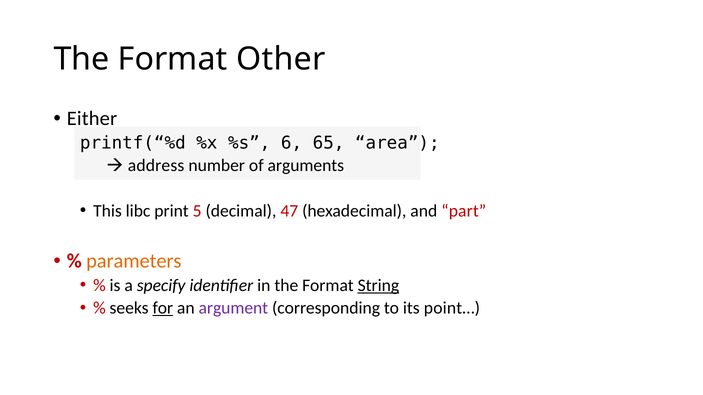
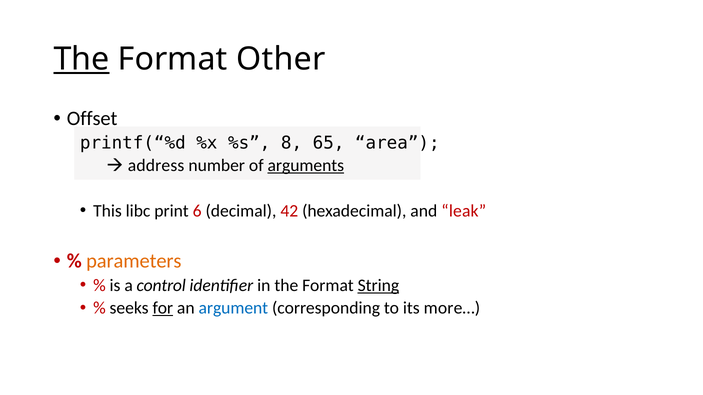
The at (82, 59) underline: none -> present
Either: Either -> Offset
6: 6 -> 8
arguments underline: none -> present
5: 5 -> 6
47: 47 -> 42
part: part -> leak
specify: specify -> control
argument colour: purple -> blue
point…: point… -> more…
